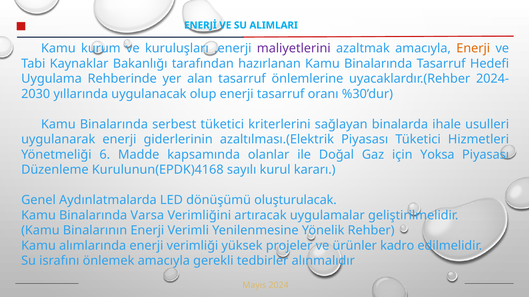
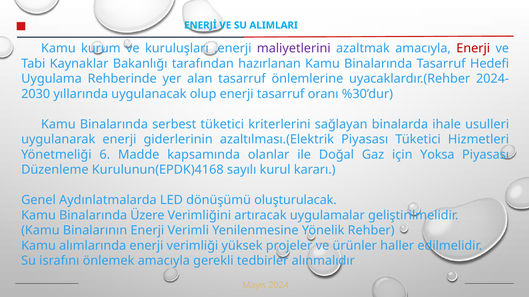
Enerji at (473, 48) colour: orange -> red
Varsa: Varsa -> Üzere
kadro: kadro -> haller
